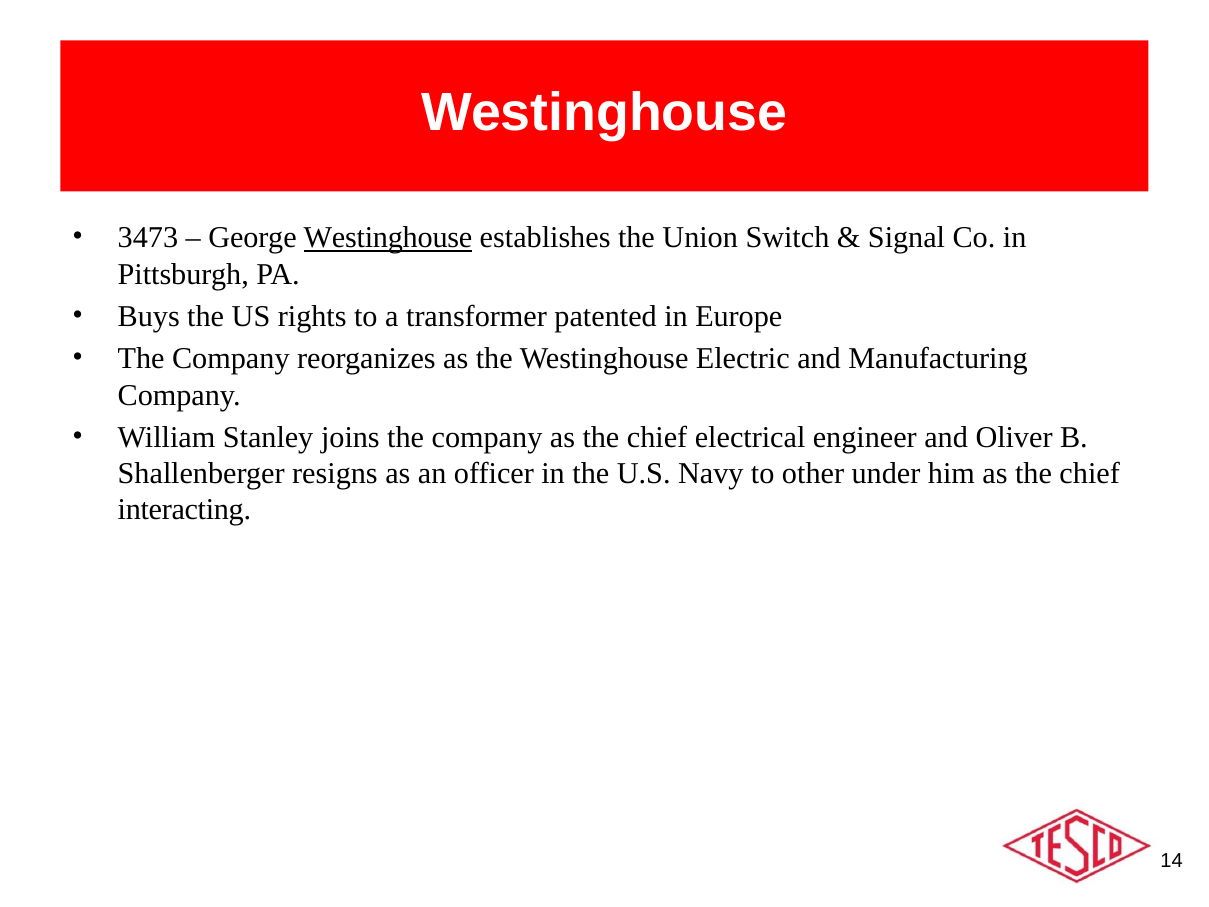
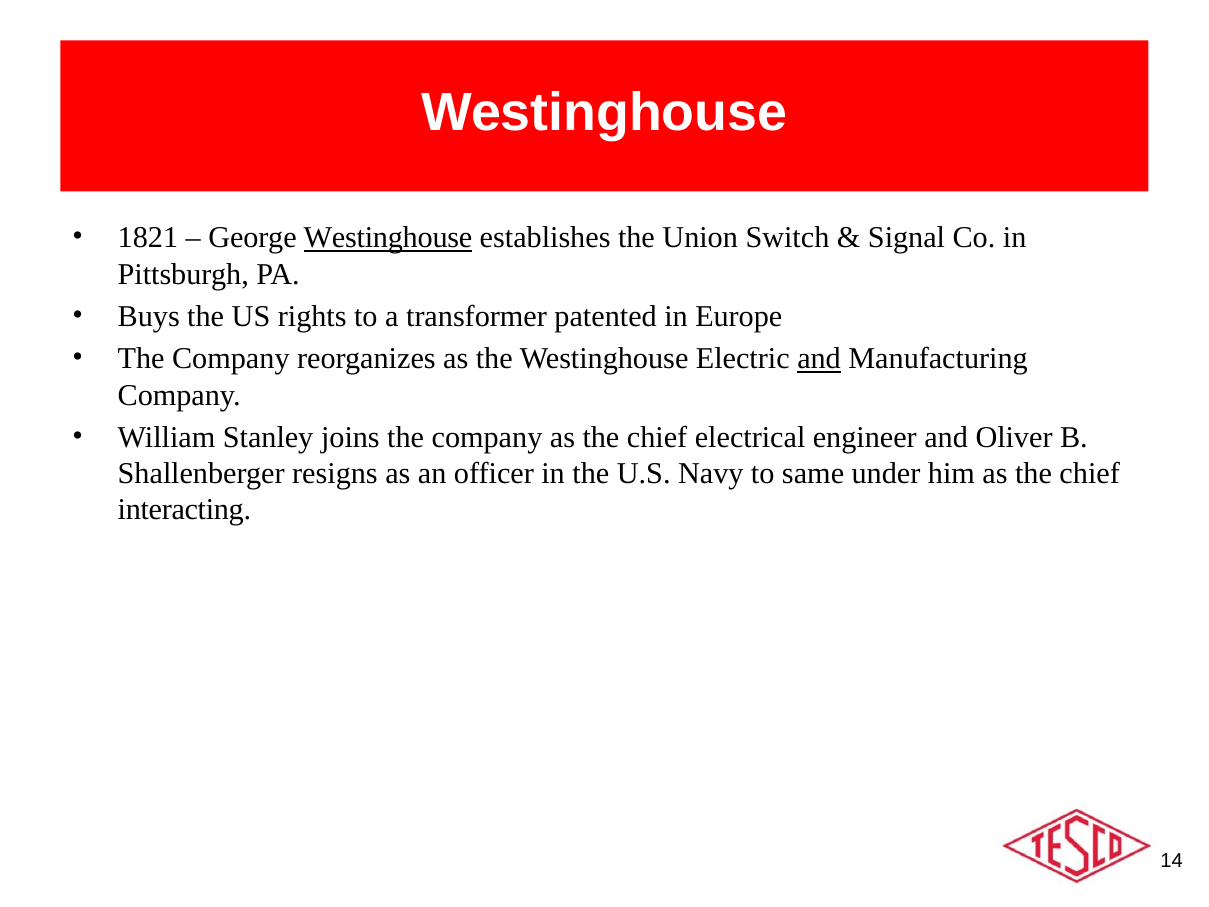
3473: 3473 -> 1821
and at (819, 359) underline: none -> present
other: other -> same
